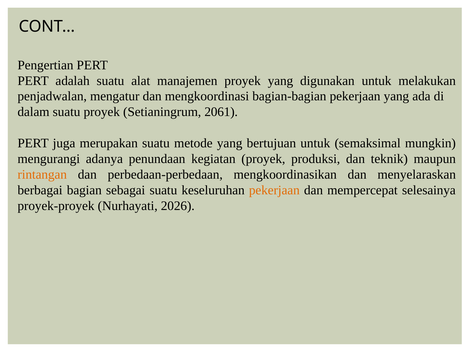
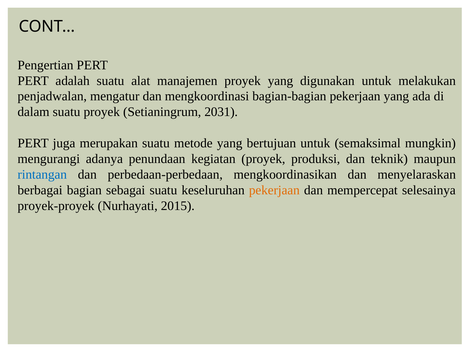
2061: 2061 -> 2031
rintangan colour: orange -> blue
2026: 2026 -> 2015
